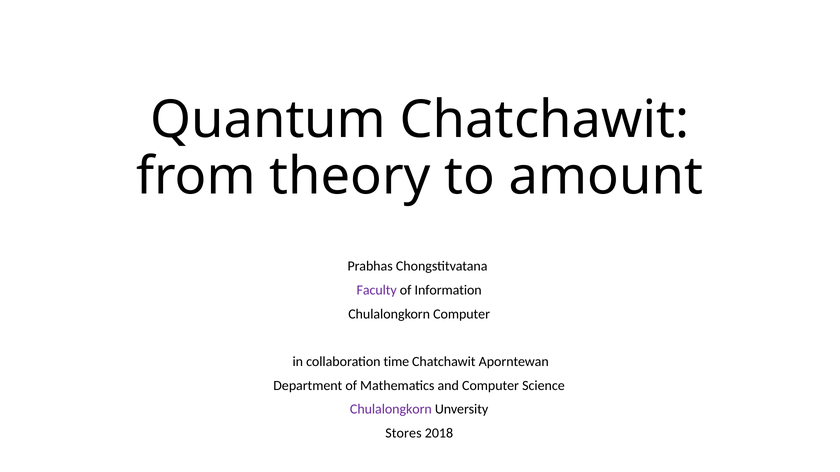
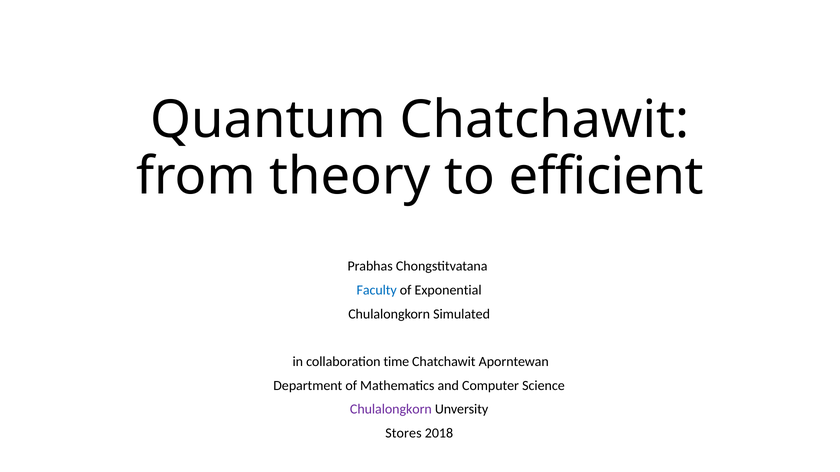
amount: amount -> efficient
Faculty colour: purple -> blue
Information: Information -> Exponential
Chulalongkorn Computer: Computer -> Simulated
